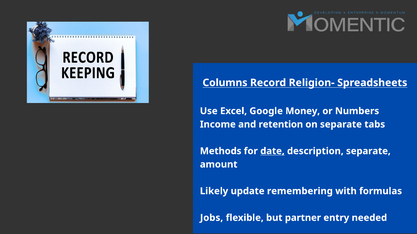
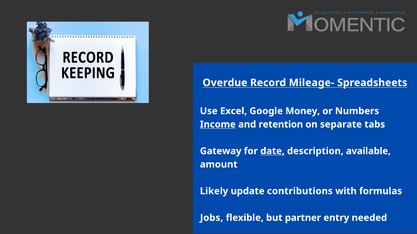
Columns: Columns -> Overdue
Religion-: Religion- -> Mileage-
Income underline: none -> present
Methods: Methods -> Gateway
description separate: separate -> available
remembering: remembering -> contributions
